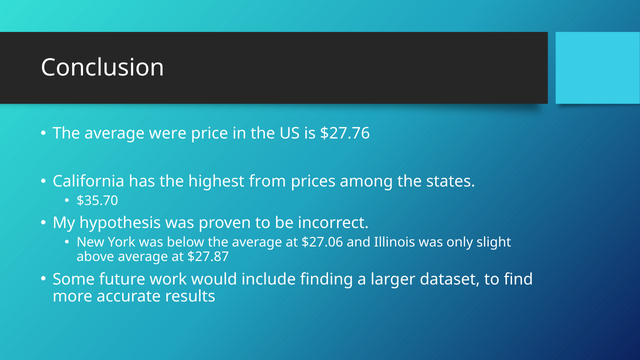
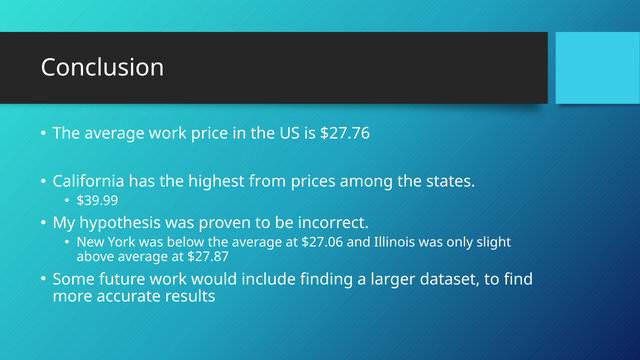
average were: were -> work
$35.70: $35.70 -> $39.99
